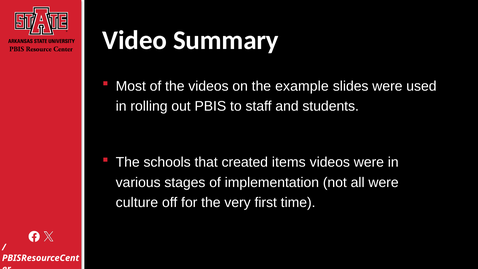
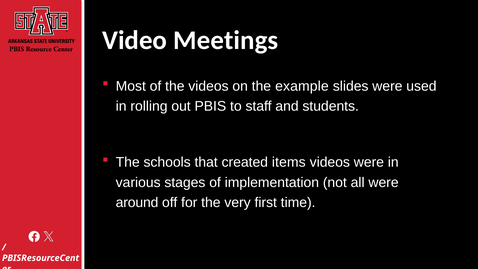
Summary: Summary -> Meetings
culture: culture -> around
